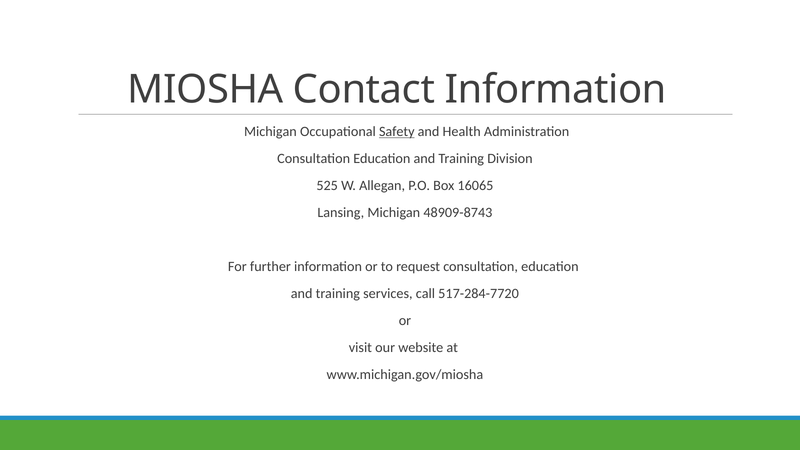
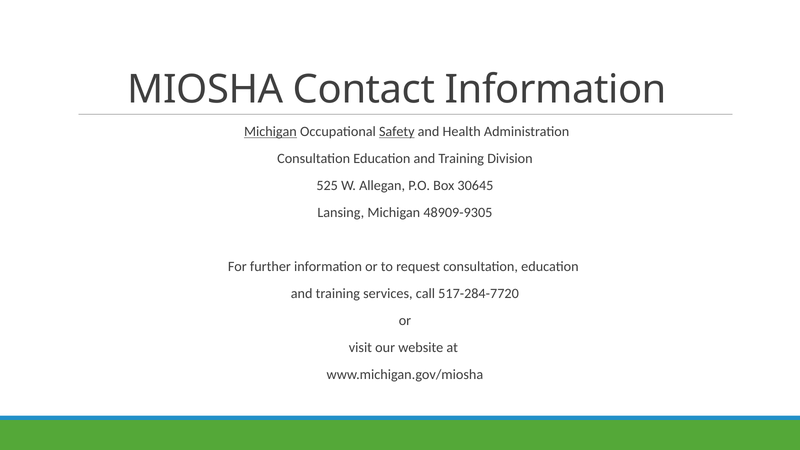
Michigan at (270, 132) underline: none -> present
16065: 16065 -> 30645
48909-8743: 48909-8743 -> 48909-9305
